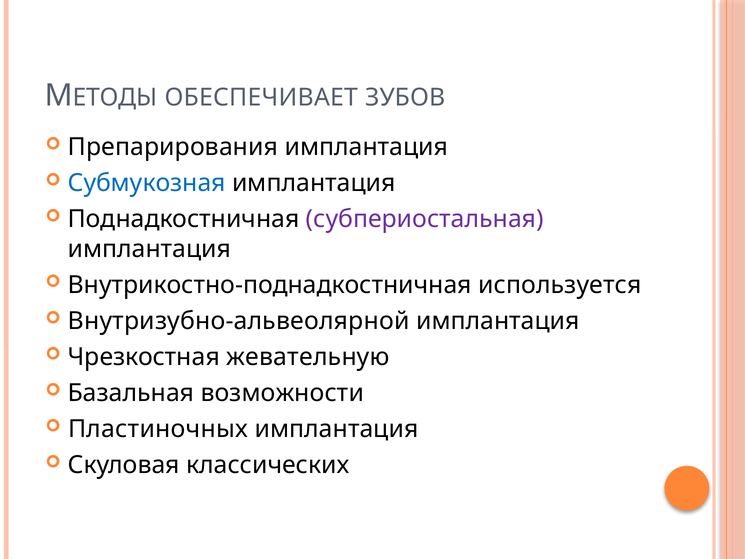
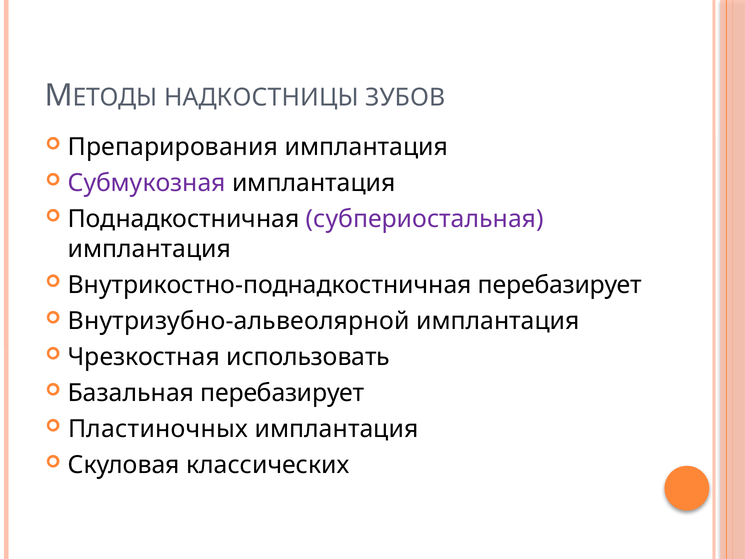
ОБЕСПЕЧИВАЕТ: ОБЕСПЕЧИВАЕТ -> НАДКОСТНИЦЫ
Субмукозная colour: blue -> purple
Внутрикостно-поднадкостничная используется: используется -> перебазирует
жевательную: жевательную -> использовать
Базальная возможности: возможности -> перебазирует
